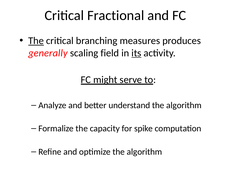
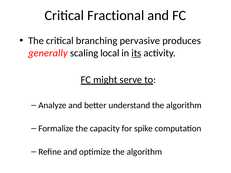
The at (36, 41) underline: present -> none
measures: measures -> pervasive
field: field -> local
